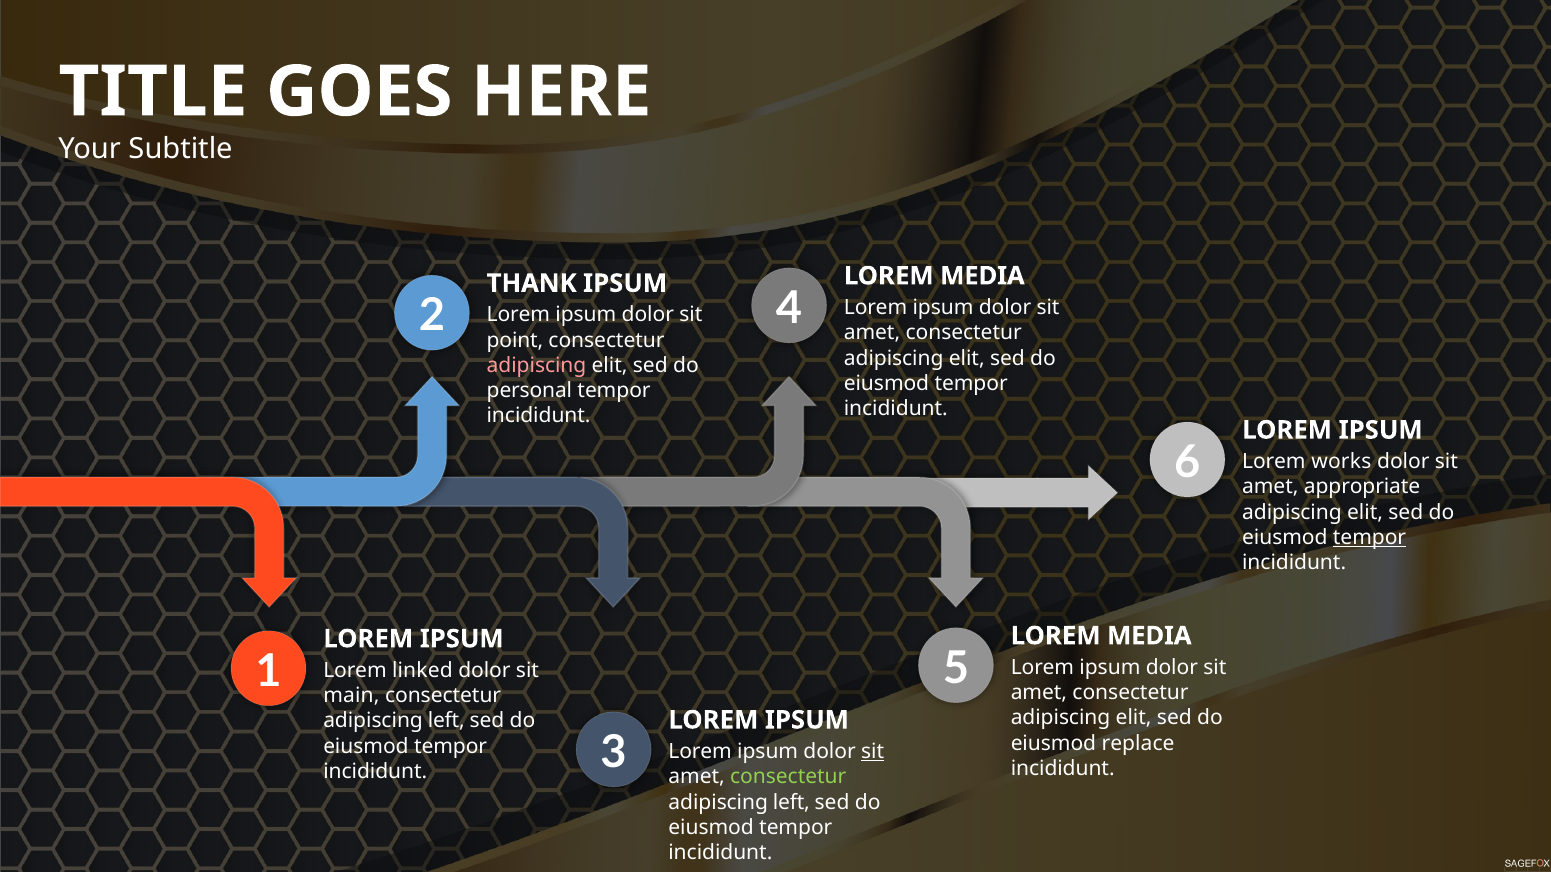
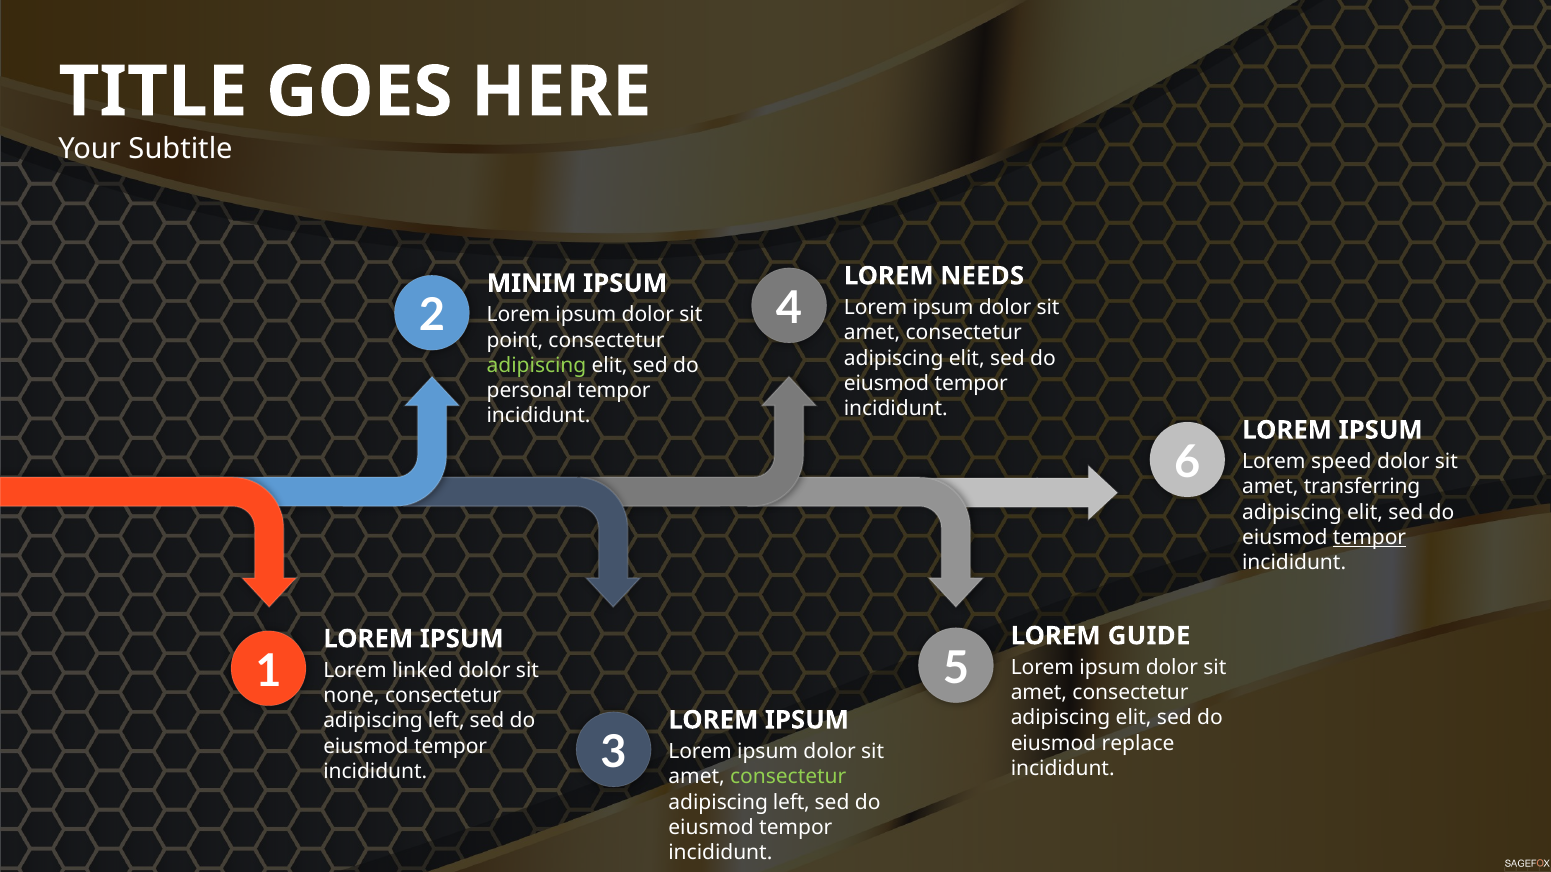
MEDIA at (982, 276): MEDIA -> NEEDS
THANK: THANK -> MINIM
adipiscing at (537, 366) colour: pink -> light green
works: works -> speed
appropriate: appropriate -> transferring
MEDIA at (1149, 636): MEDIA -> GUIDE
main: main -> none
sit at (873, 752) underline: present -> none
